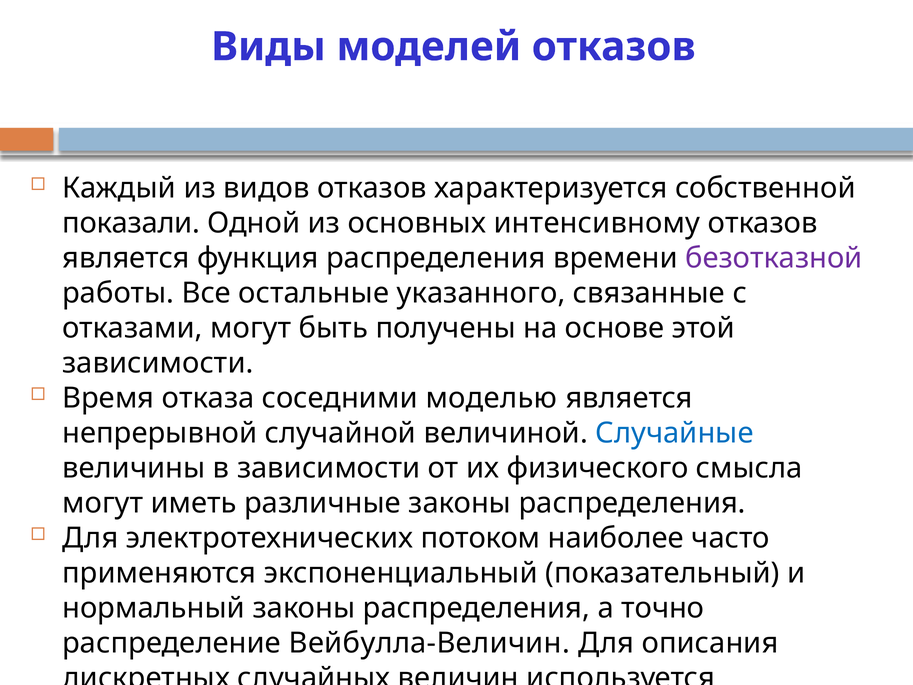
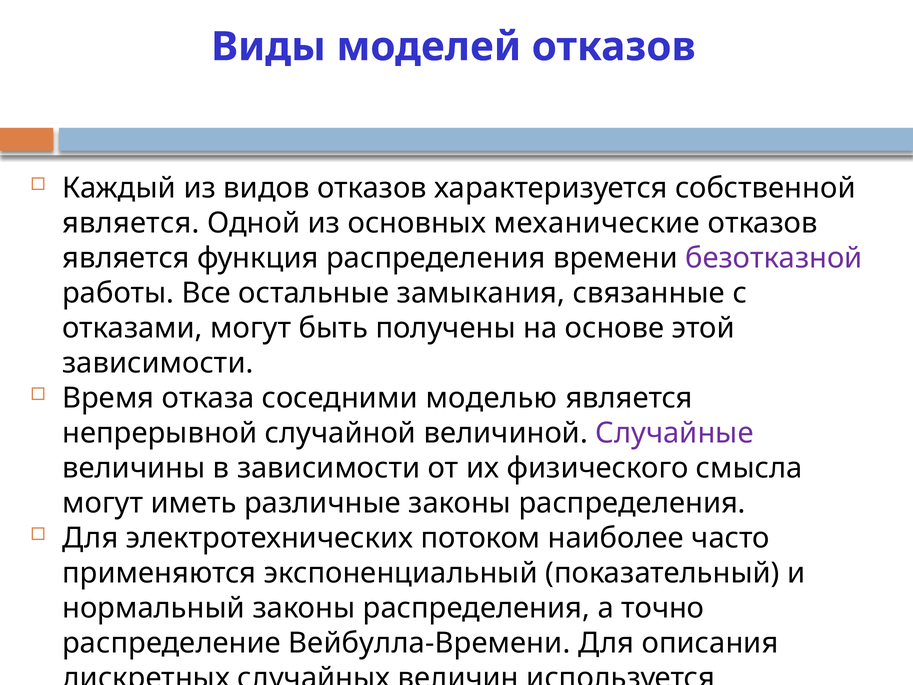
показали at (131, 223): показали -> является
интенсивному: интенсивному -> механические
указанного: указанного -> замыкания
Случайные colour: blue -> purple
Вейбулла-Величин: Вейбулла-Величин -> Вейбулла-Времени
